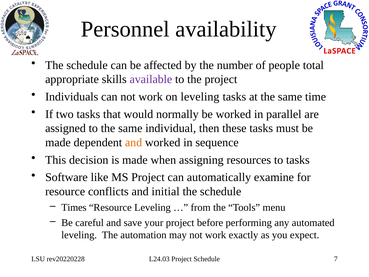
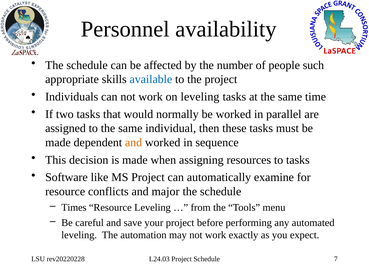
total: total -> such
available colour: purple -> blue
initial: initial -> major
